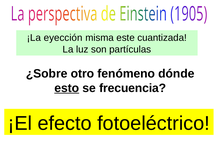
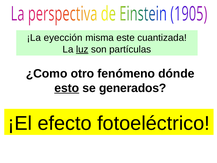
luz underline: none -> present
¿Sobre: ¿Sobre -> ¿Como
frecuencia: frecuencia -> generados
